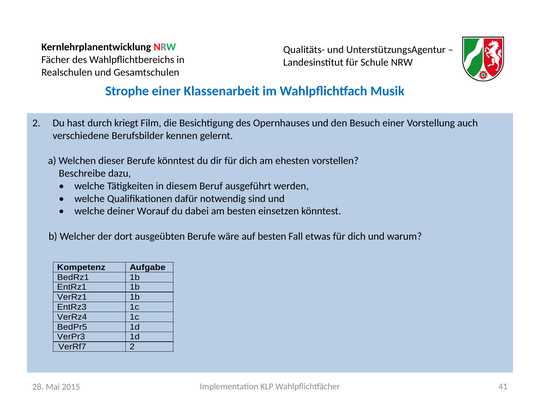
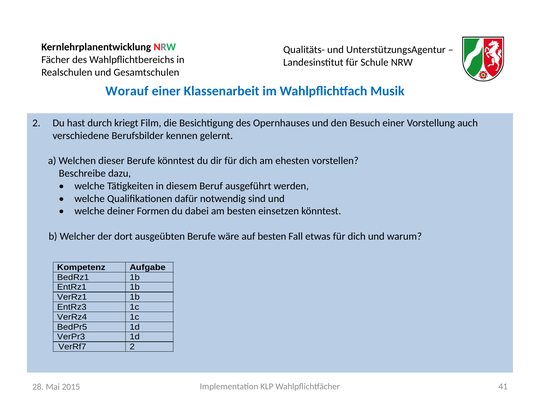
Strophe: Strophe -> Worauf
Worauf: Worauf -> Formen
